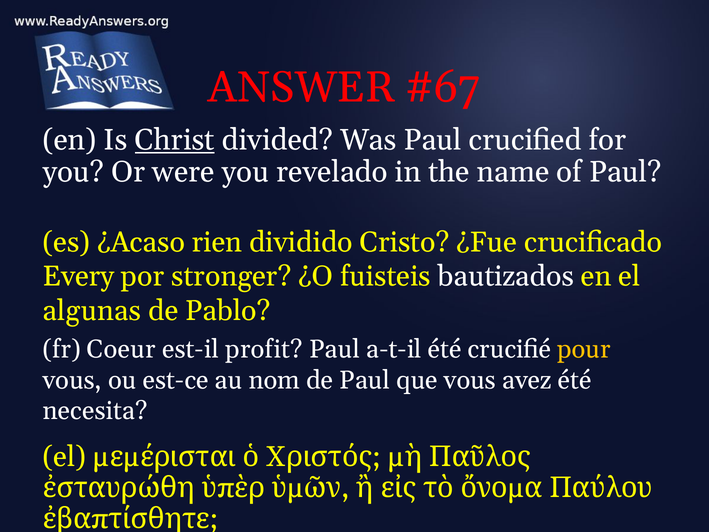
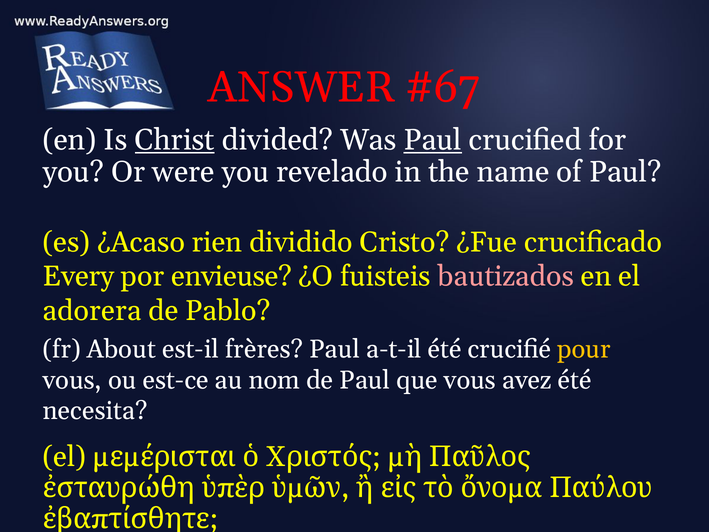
Paul at (433, 140) underline: none -> present
stronger: stronger -> envieuse
bautizados colour: white -> pink
algunas: algunas -> adorera
Coeur: Coeur -> About
profit: profit -> frères
